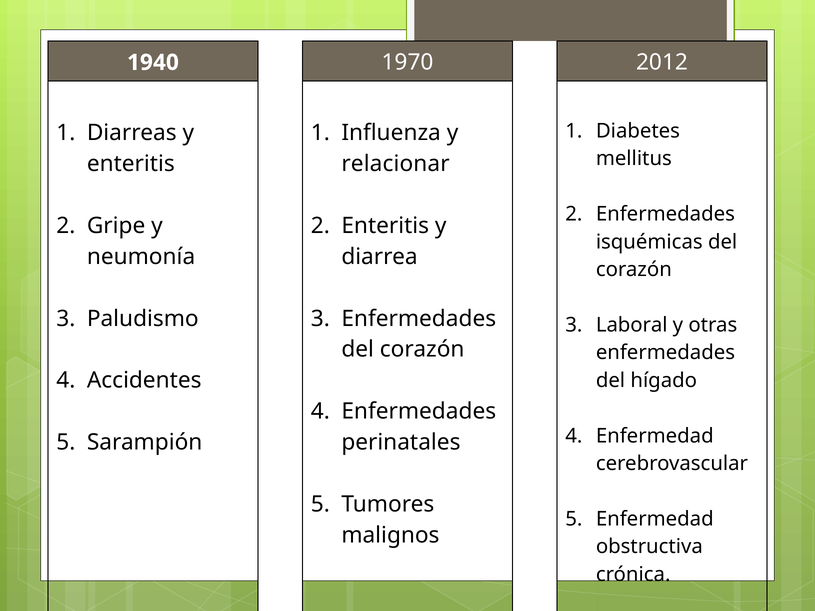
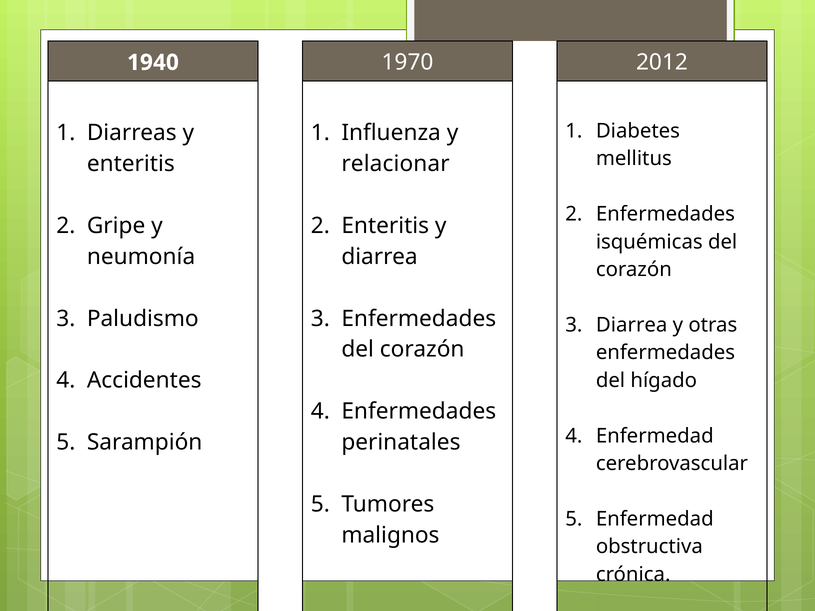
Laboral at (632, 325): Laboral -> Diarrea
